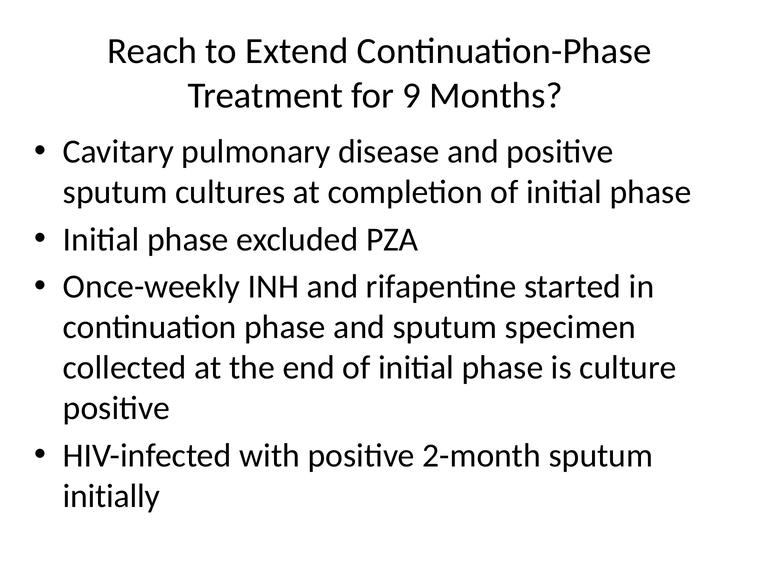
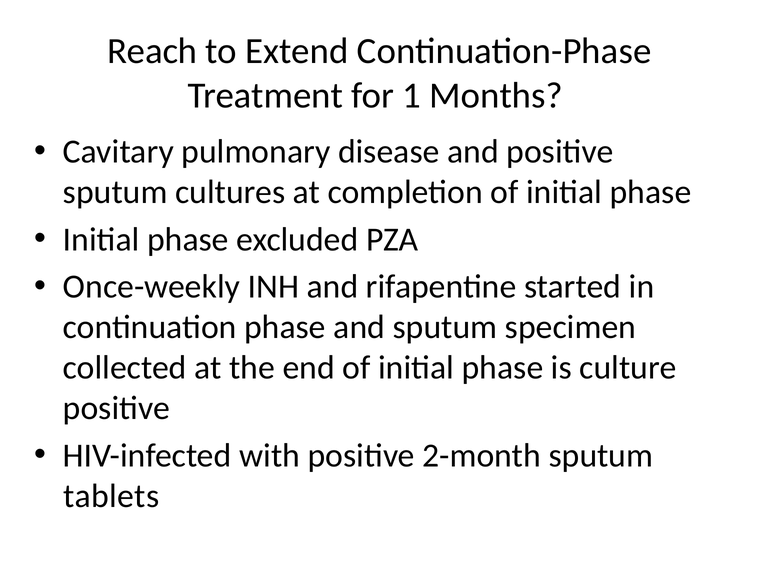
9: 9 -> 1
initially: initially -> tablets
